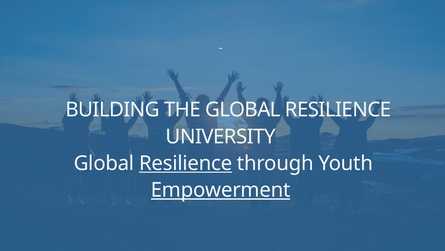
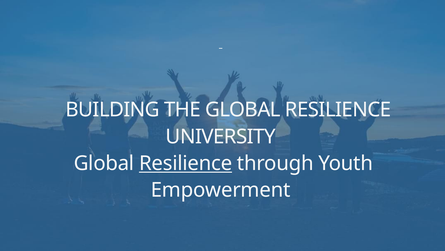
Empowerment underline: present -> none
